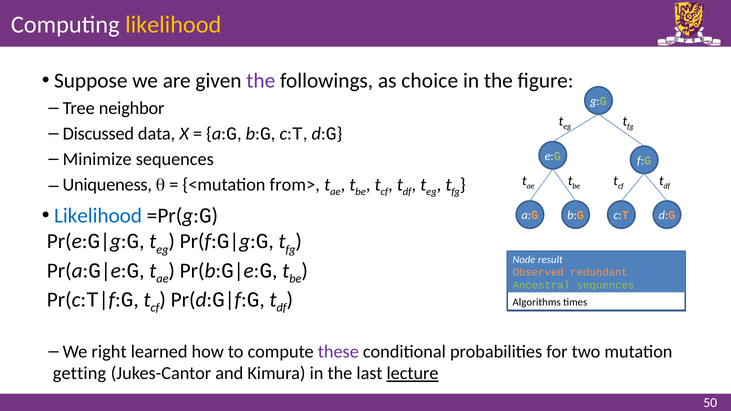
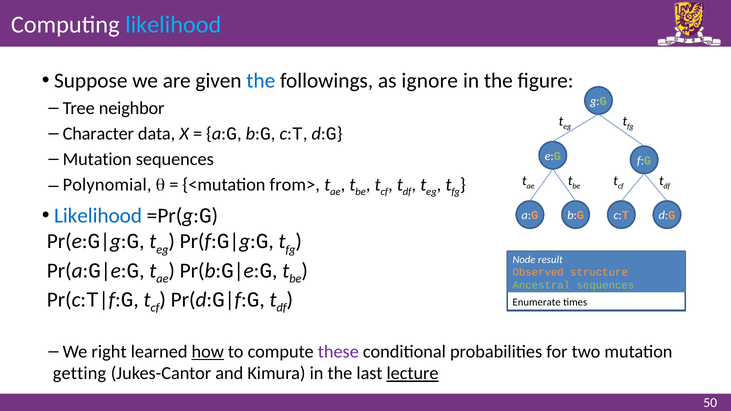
likelihood at (173, 25) colour: yellow -> light blue
the at (261, 81) colour: purple -> blue
choice: choice -> ignore
Discussed: Discussed -> Character
Minimize at (97, 159): Minimize -> Mutation
Uniqueness: Uniqueness -> Polynomial
redundant: redundant -> structure
Algorithms: Algorithms -> Enumerate
how underline: none -> present
